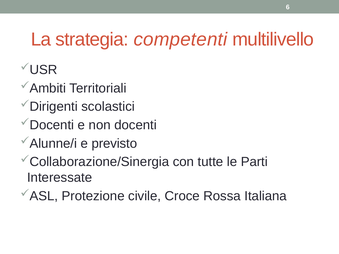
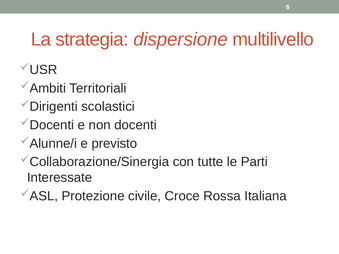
competenti: competenti -> dispersione
